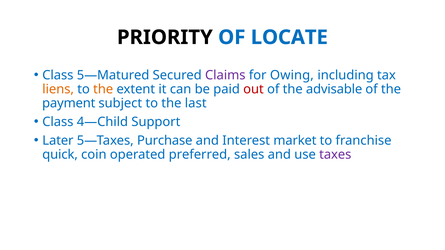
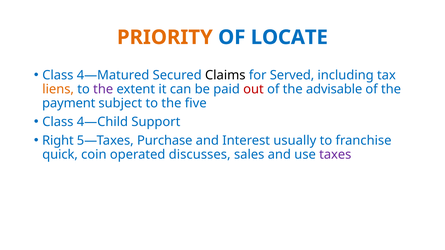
PRIORITY colour: black -> orange
5—Matured: 5—Matured -> 4—Matured
Claims colour: purple -> black
Owing: Owing -> Served
the at (103, 89) colour: orange -> purple
last: last -> five
Later: Later -> Right
market: market -> usually
preferred: preferred -> discusses
